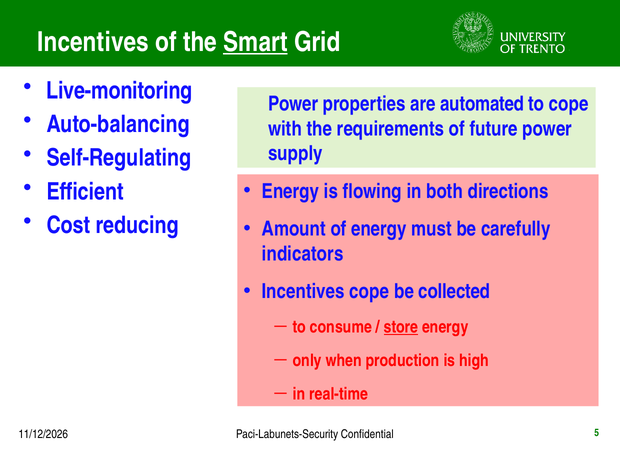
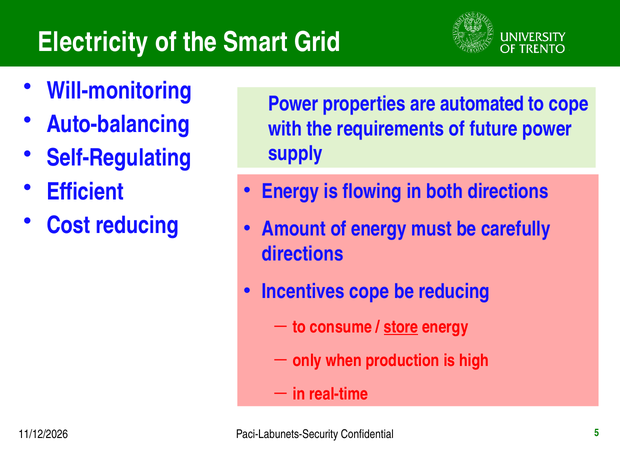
Incentives at (93, 42): Incentives -> Electricity
Smart underline: present -> none
Live-monitoring: Live-monitoring -> Will-monitoring
indicators at (303, 254): indicators -> directions
be collected: collected -> reducing
